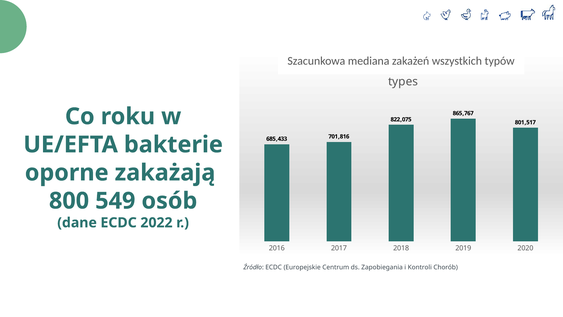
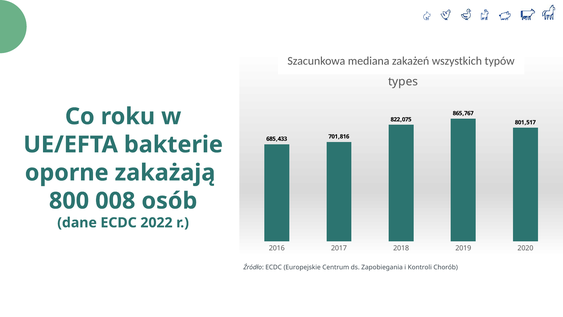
549: 549 -> 008
